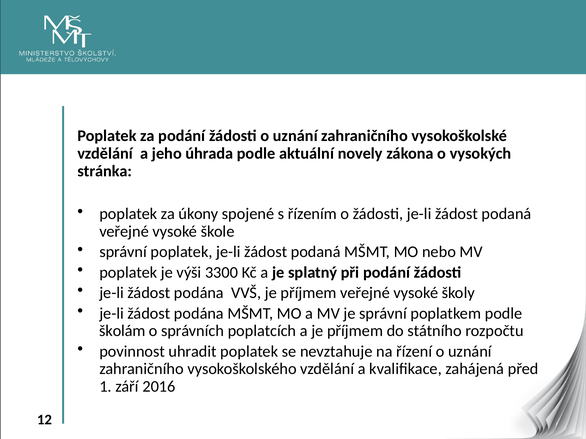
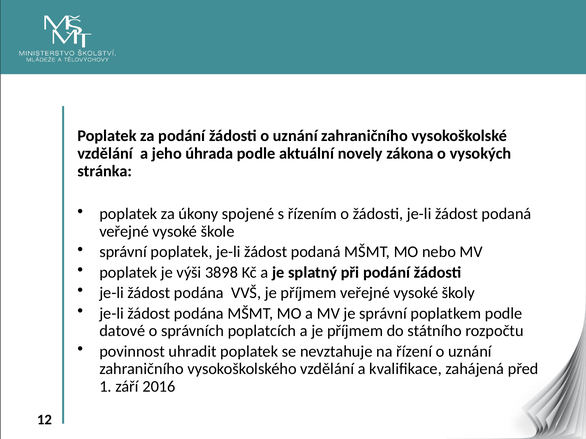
3300: 3300 -> 3898
školám: školám -> datové
